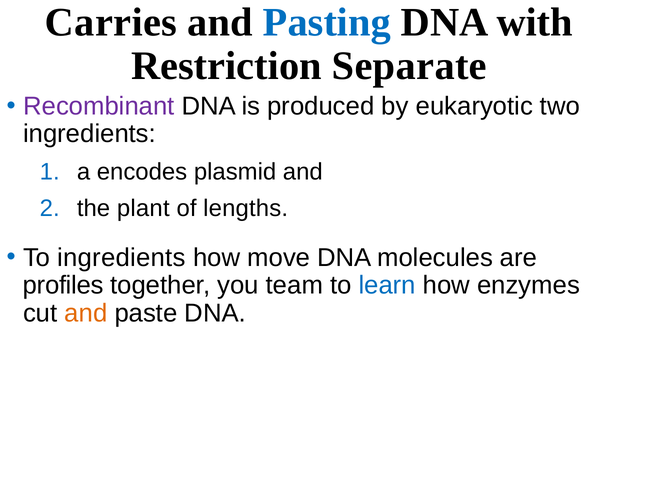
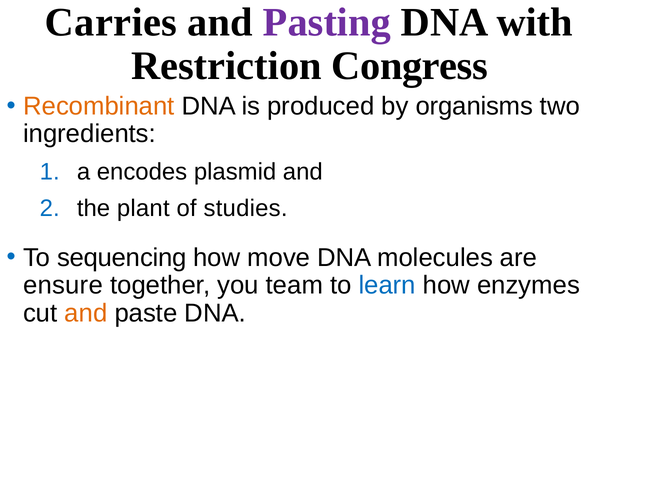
Pasting colour: blue -> purple
Separate: Separate -> Congress
Recombinant colour: purple -> orange
eukaryotic: eukaryotic -> organisms
lengths: lengths -> studies
To ingredients: ingredients -> sequencing
profiles: profiles -> ensure
